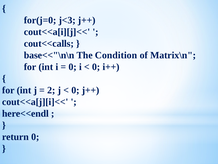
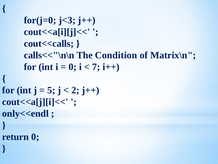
base<<"\n\n: base<<"\n\n -> calls<<"\n\n
0 at (96, 67): 0 -> 7
2: 2 -> 5
0 at (75, 90): 0 -> 2
here<<endl: here<<endl -> only<<endl
